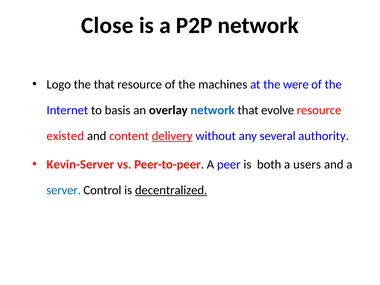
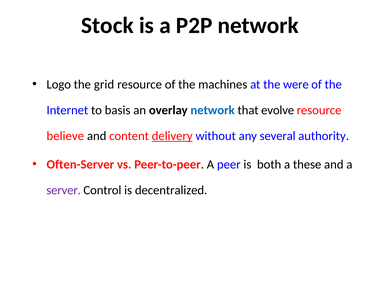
Close: Close -> Stock
the that: that -> grid
existed: existed -> believe
Kevin-Server: Kevin-Server -> Often-Server
users: users -> these
server colour: blue -> purple
decentralized underline: present -> none
